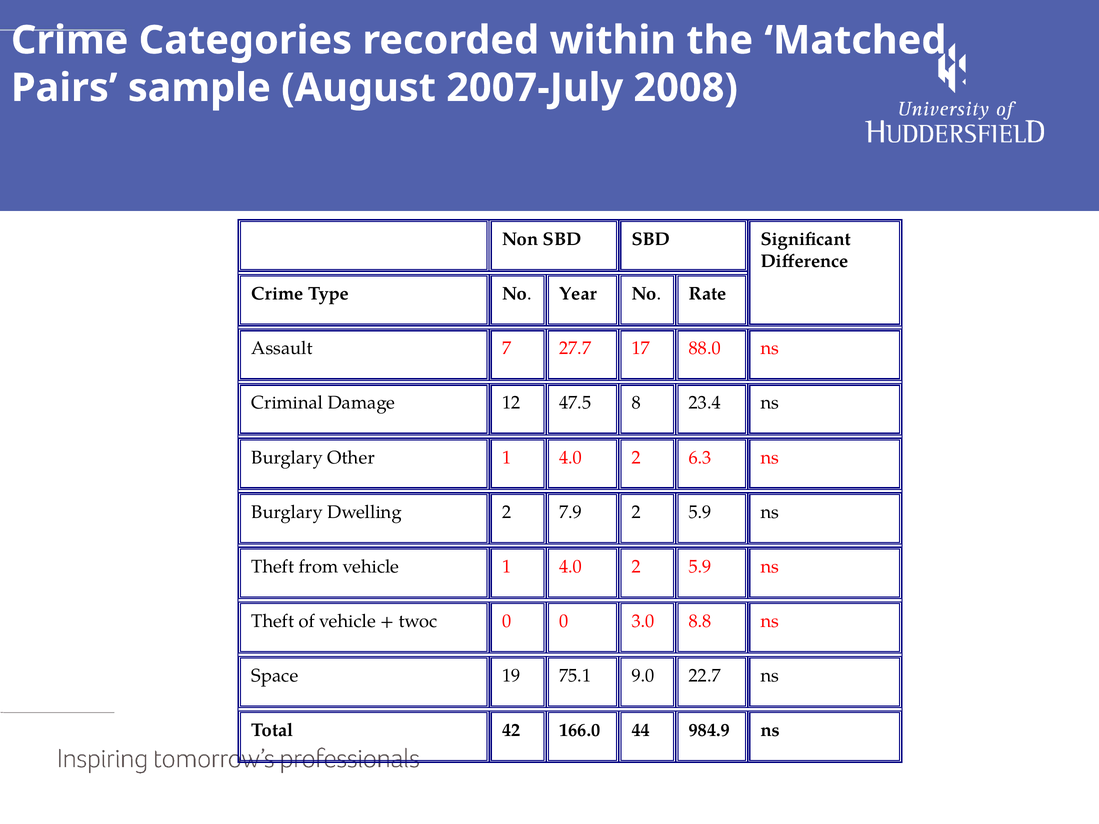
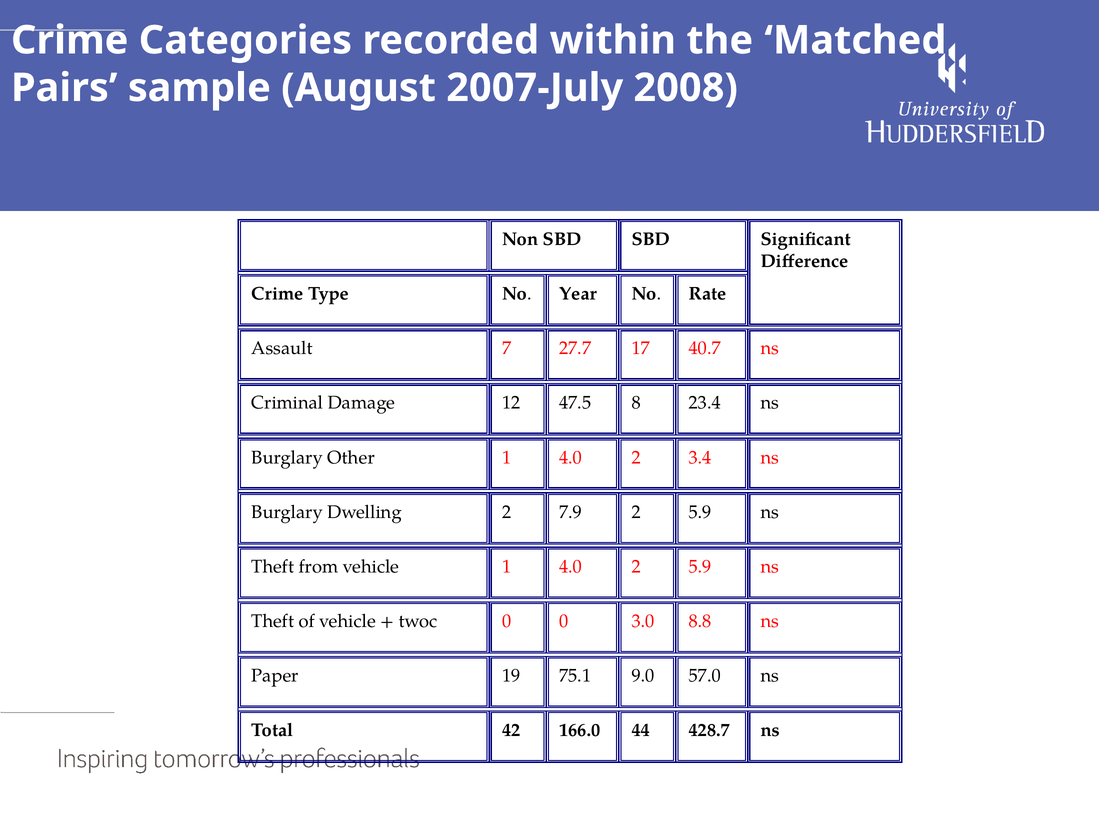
88.0: 88.0 -> 40.7
6.3: 6.3 -> 3.4
Space: Space -> Paper
22.7: 22.7 -> 57.0
984.9: 984.9 -> 428.7
